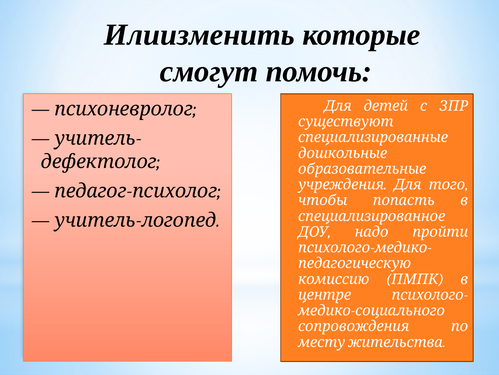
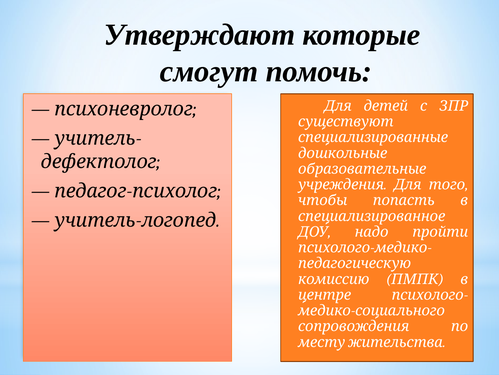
Илиизменить: Илиизменить -> Утверждают
